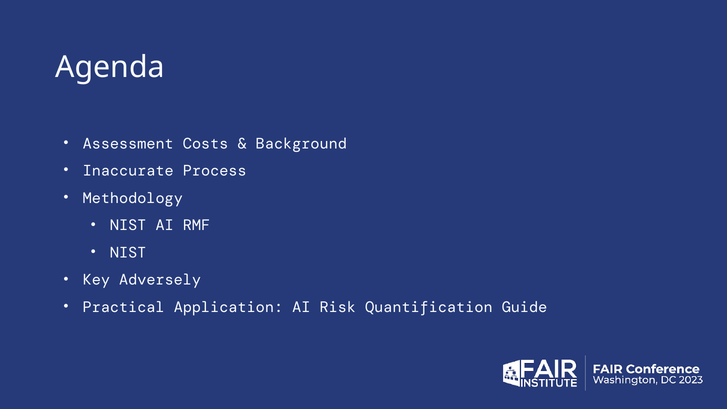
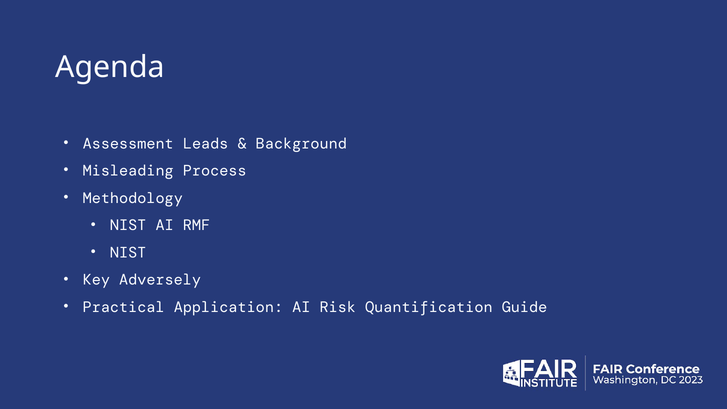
Costs: Costs -> Leads
Inaccurate: Inaccurate -> Misleading
